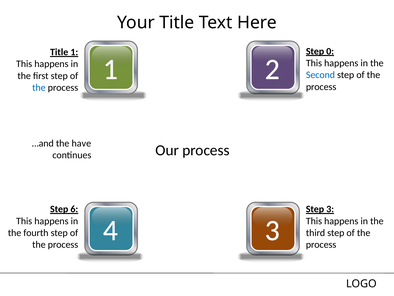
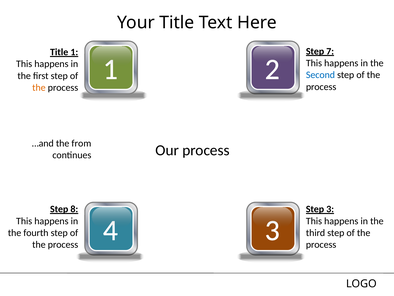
0: 0 -> 7
the at (39, 87) colour: blue -> orange
have: have -> from
6: 6 -> 8
